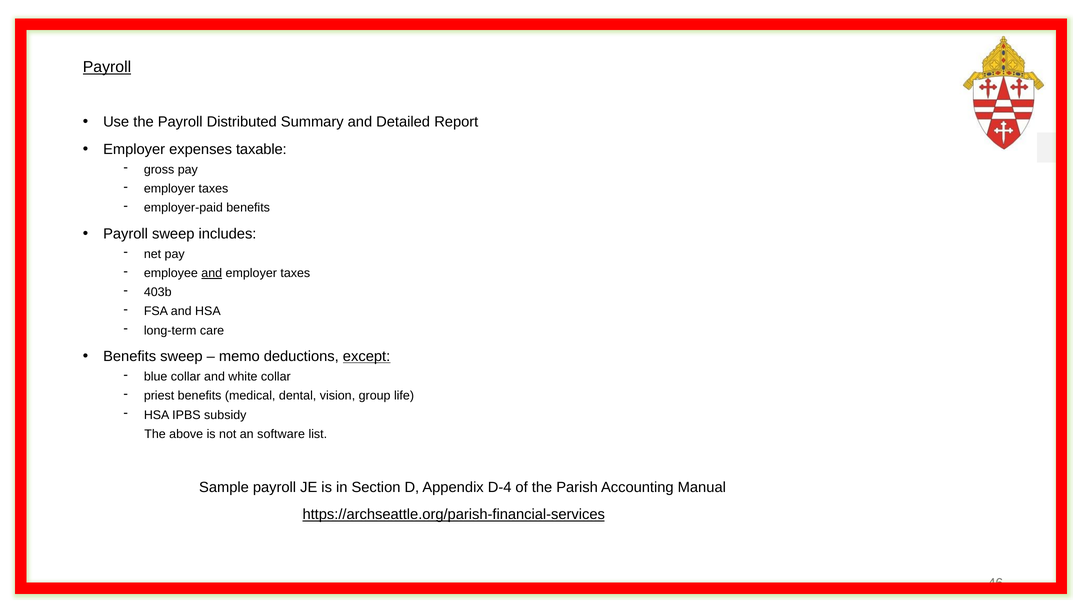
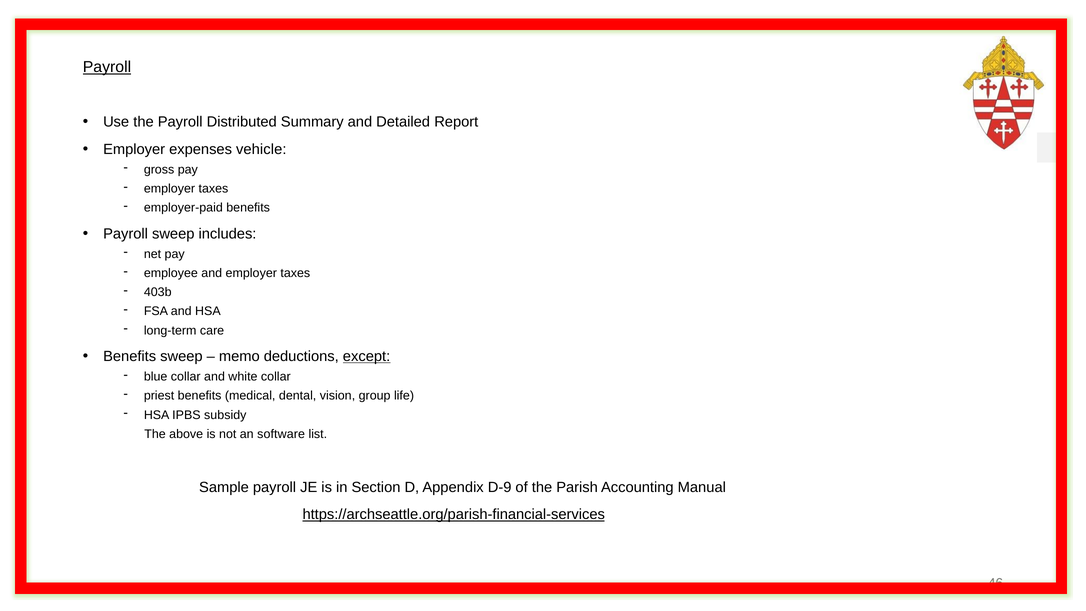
taxable: taxable -> vehicle
and at (212, 273) underline: present -> none
D-4: D-4 -> D-9
